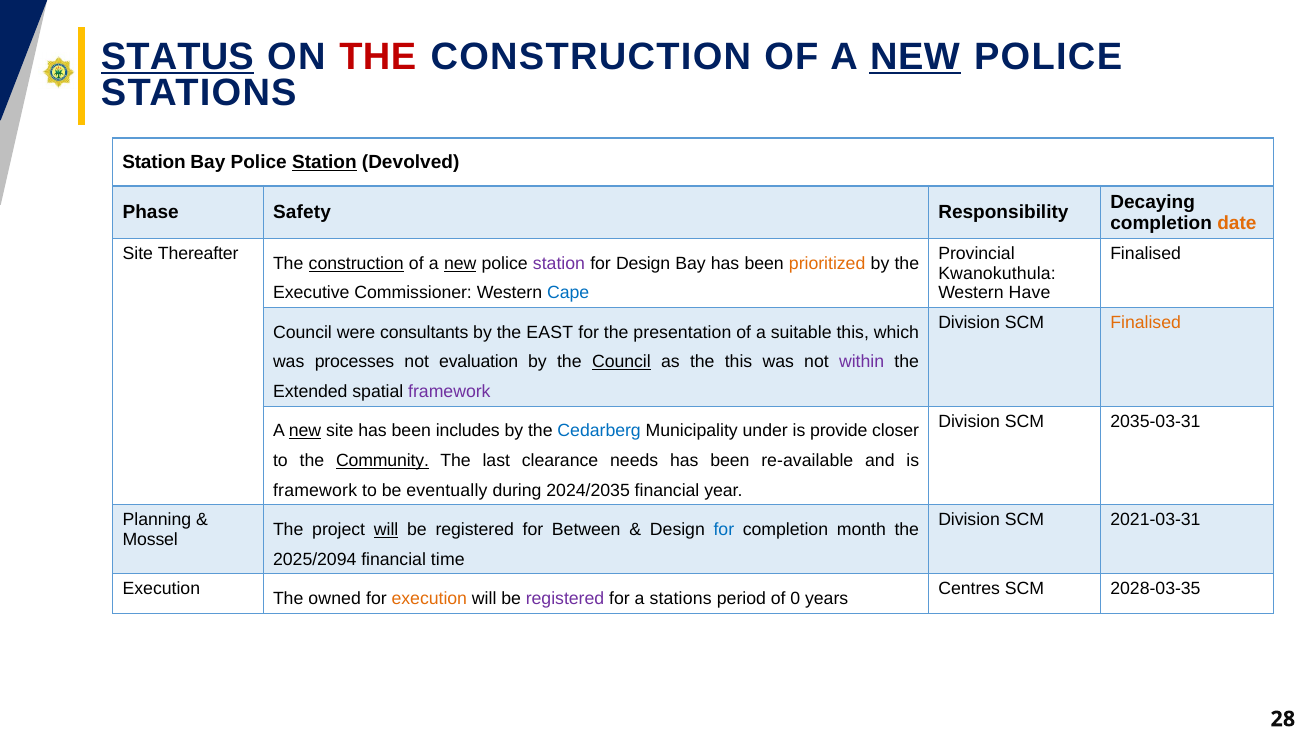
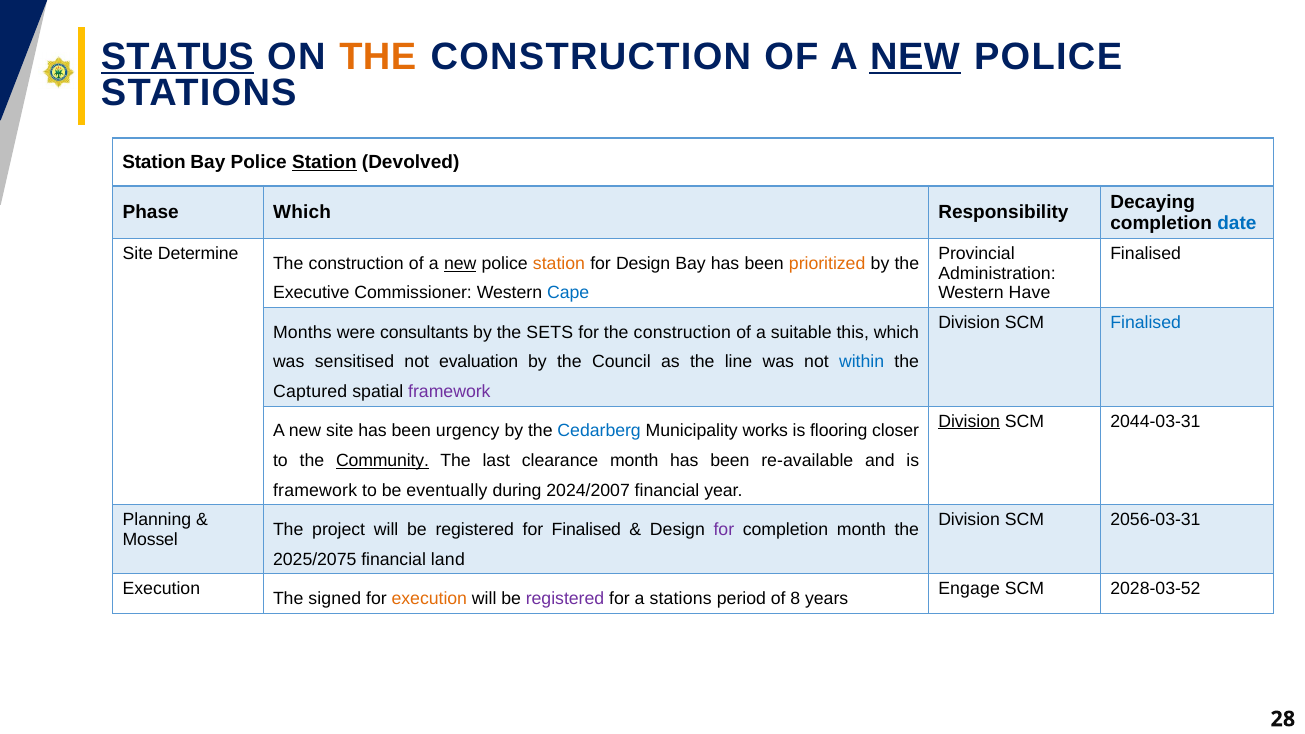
THE at (378, 57) colour: red -> orange
Phase Safety: Safety -> Which
date colour: orange -> blue
Thereafter: Thereafter -> Determine
construction at (356, 263) underline: present -> none
station at (559, 263) colour: purple -> orange
Kwanokuthula: Kwanokuthula -> Administration
Finalised at (1146, 323) colour: orange -> blue
Council at (302, 332): Council -> Months
EAST: EAST -> SETS
for the presentation: presentation -> construction
processes: processes -> sensitised
Council at (621, 362) underline: present -> none
the this: this -> line
within colour: purple -> blue
Extended: Extended -> Captured
Division at (969, 421) underline: none -> present
2035-03-31: 2035-03-31 -> 2044-03-31
new at (305, 431) underline: present -> none
includes: includes -> urgency
under: under -> works
provide: provide -> flooring
clearance needs: needs -> month
2024/2035: 2024/2035 -> 2024/2007
2021-03-31: 2021-03-31 -> 2056-03-31
will at (386, 530) underline: present -> none
for Between: Between -> Finalised
for at (724, 530) colour: blue -> purple
2025/2094: 2025/2094 -> 2025/2075
time: time -> land
Centres: Centres -> Engage
2028-03-35: 2028-03-35 -> 2028-03-52
owned: owned -> signed
0: 0 -> 8
